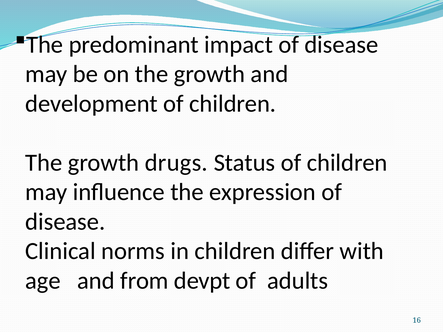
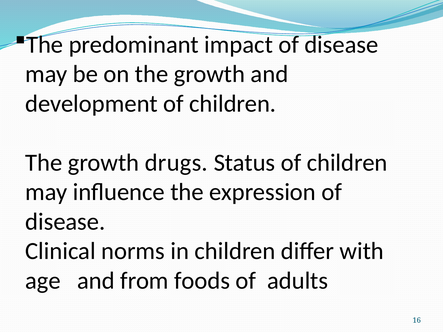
devpt: devpt -> foods
